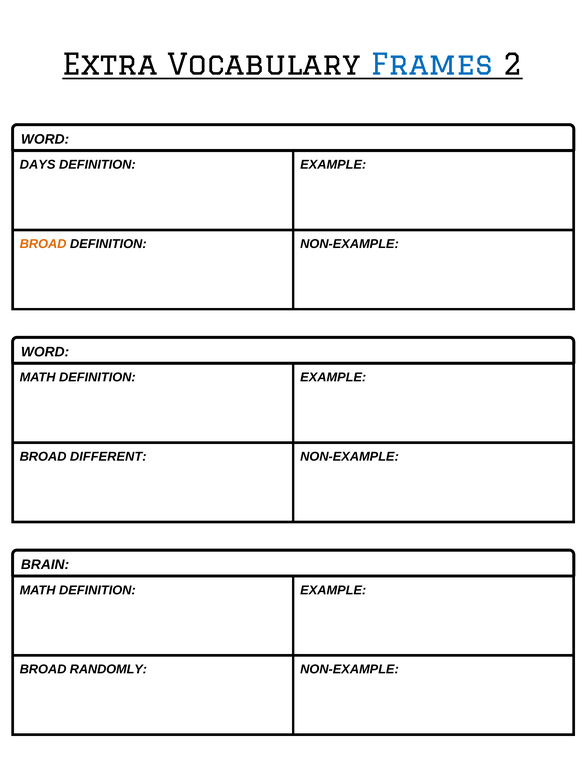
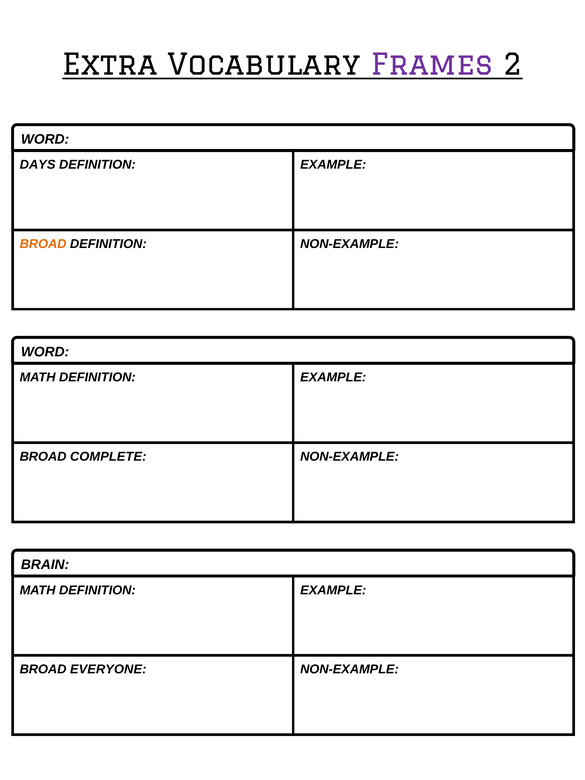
Frames colour: blue -> purple
DIFFERENT: DIFFERENT -> COMPLETE
RANDOMLY: RANDOMLY -> EVERYONE
